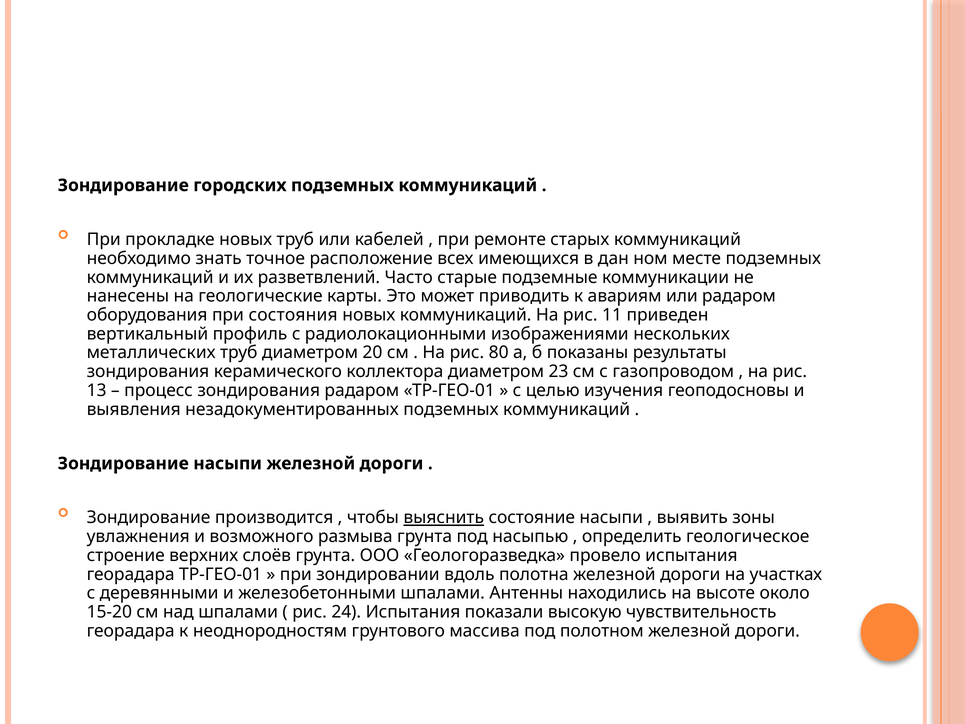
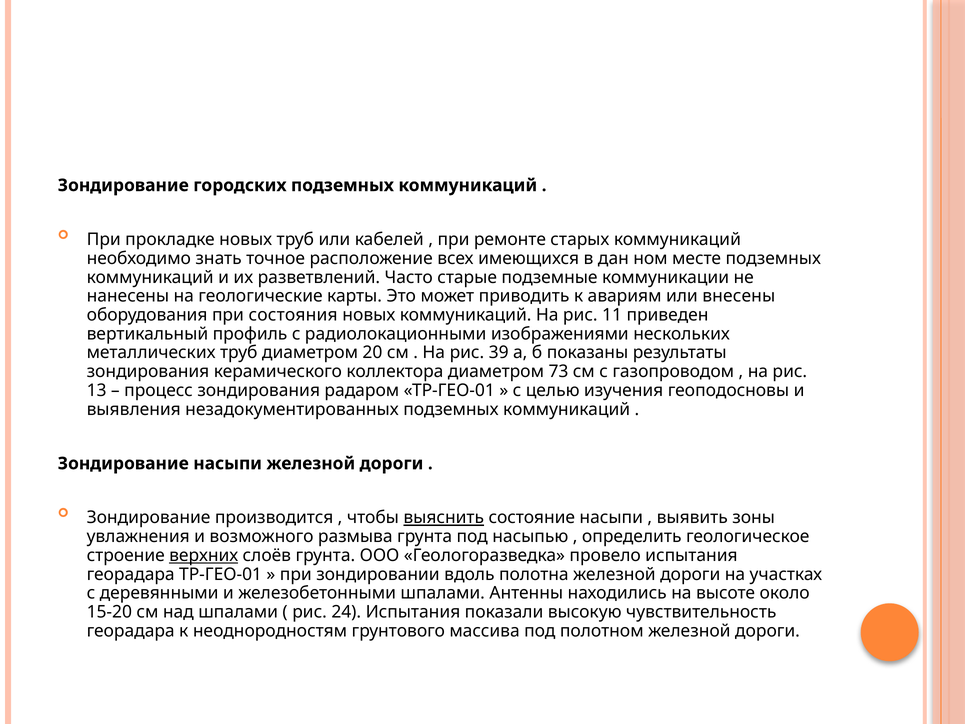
или радаром: радаром -> внесены
80: 80 -> 39
23: 23 -> 73
верхних underline: none -> present
